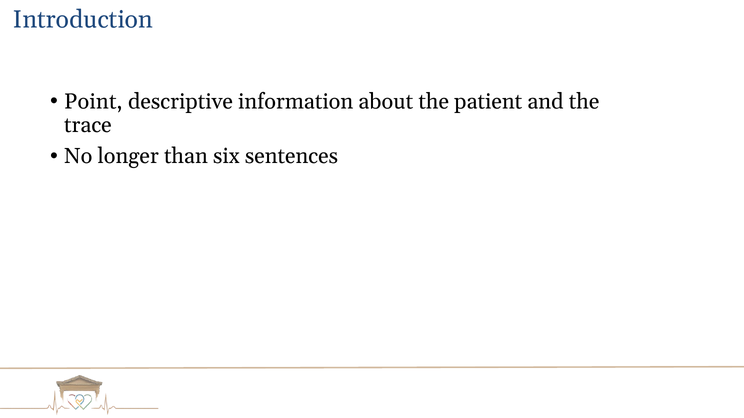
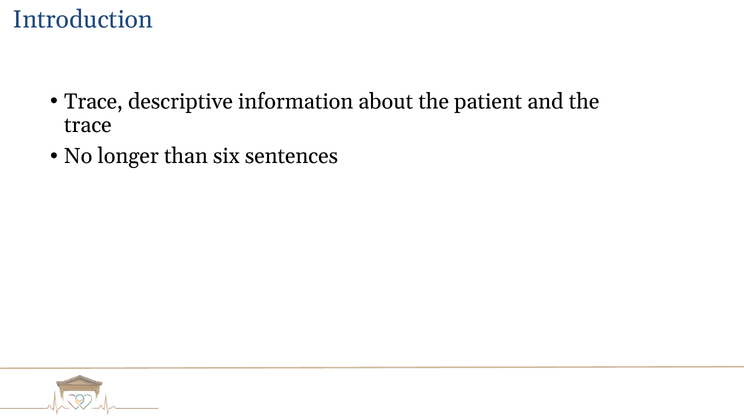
Point at (93, 102): Point -> Trace
